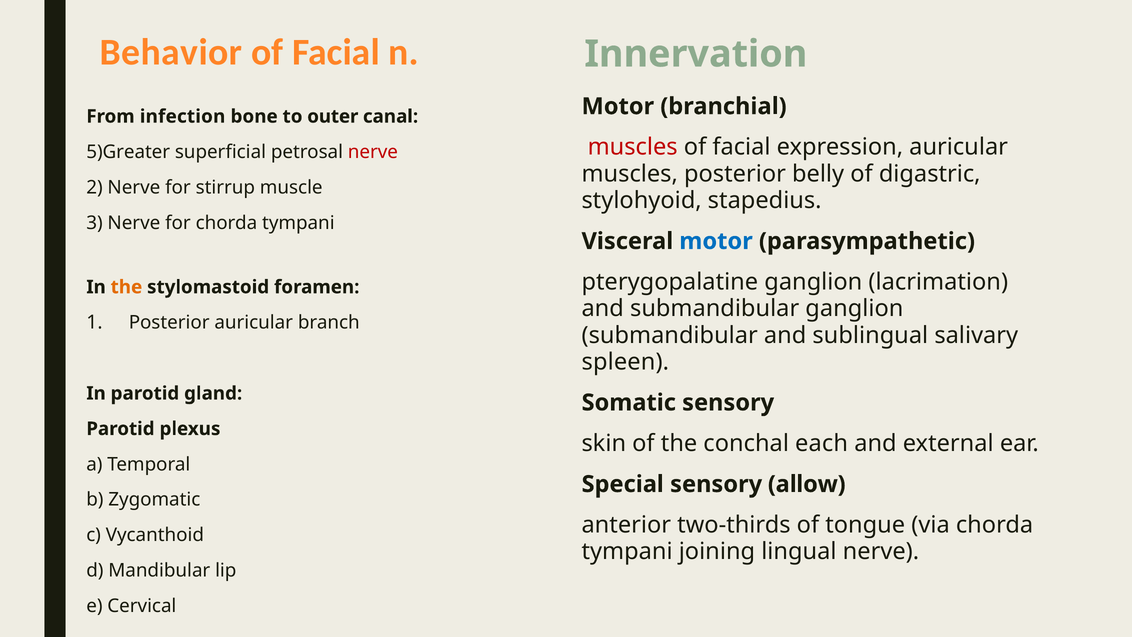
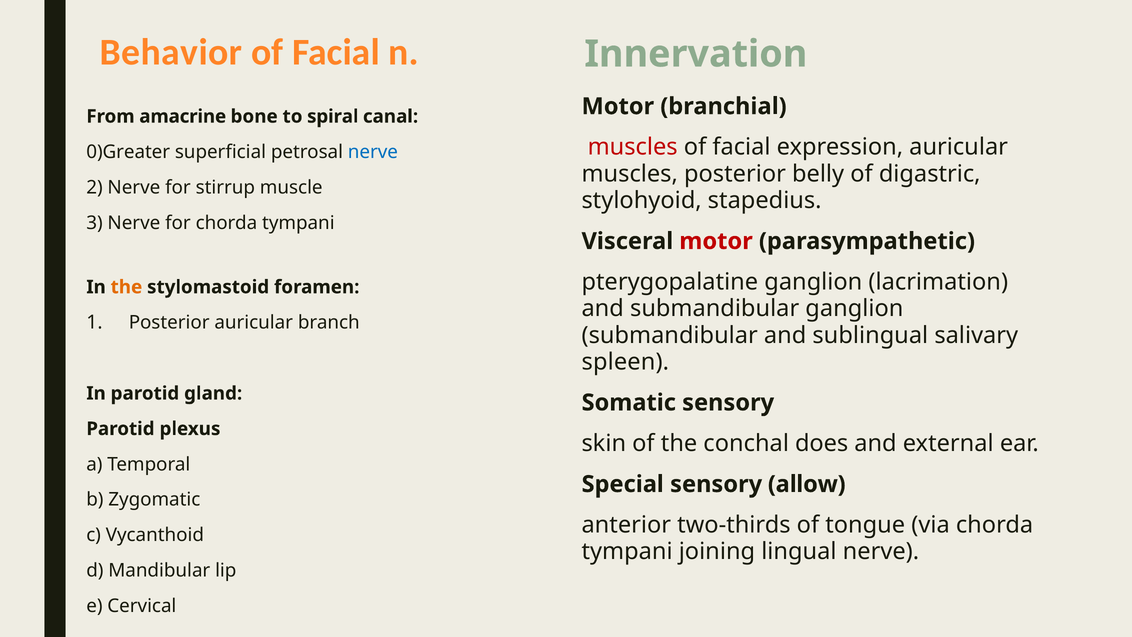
infection: infection -> amacrine
outer: outer -> spiral
5)Greater: 5)Greater -> 0)Greater
nerve at (373, 152) colour: red -> blue
motor at (716, 241) colour: blue -> red
each: each -> does
